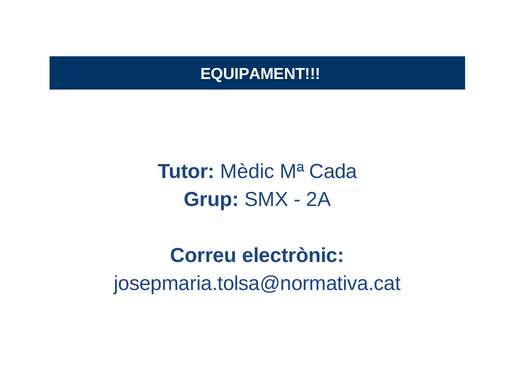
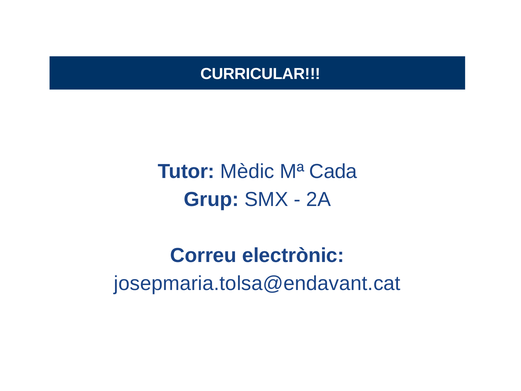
EQUIPAMENT: EQUIPAMENT -> CURRICULAR
josepmaria.tolsa@normativa.cat: josepmaria.tolsa@normativa.cat -> josepmaria.tolsa@endavant.cat
